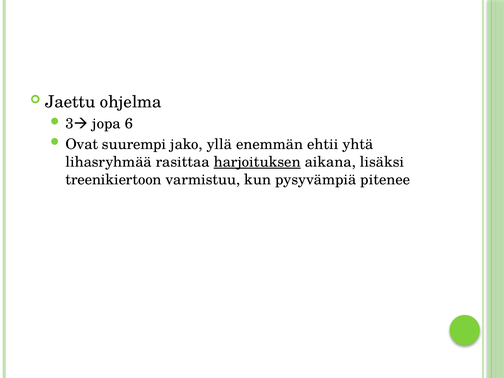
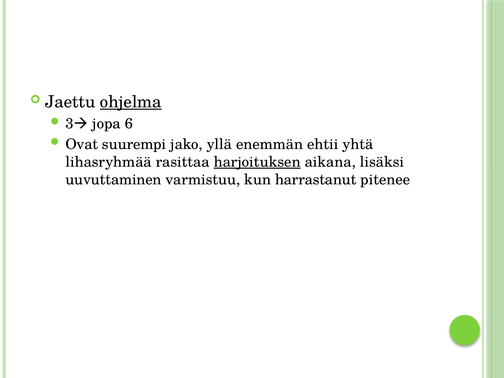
ohjelma underline: none -> present
treenikiertoon: treenikiertoon -> uuvuttaminen
pysyvämpiä: pysyvämpiä -> harrastanut
